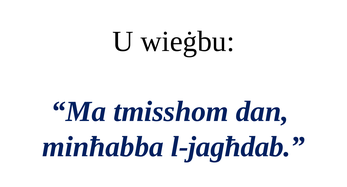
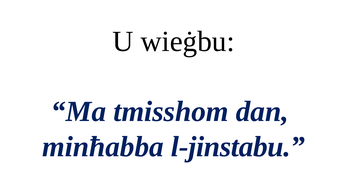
l-jagħdab: l-jagħdab -> l-jinstabu
